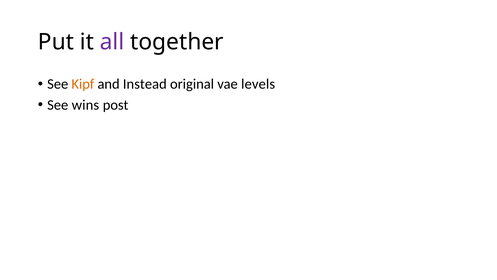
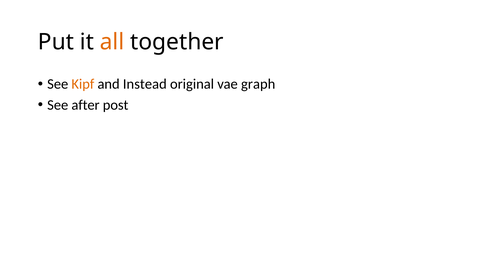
all colour: purple -> orange
levels: levels -> graph
wins: wins -> after
